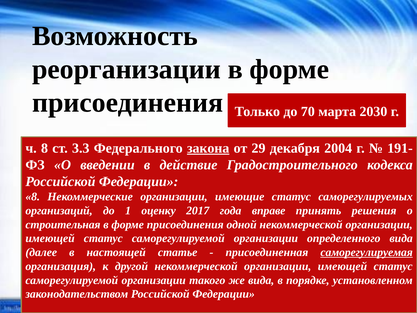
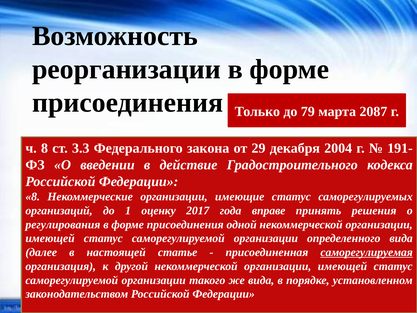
70: 70 -> 79
2030: 2030 -> 2087
закона underline: present -> none
строительная: строительная -> регулирования
